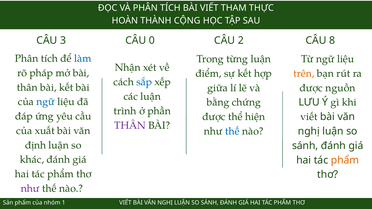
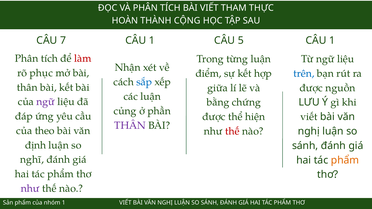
3: 3 -> 7
0 at (152, 40): 0 -> 1
2: 2 -> 5
8 at (332, 40): 8 -> 1
làm colour: blue -> red
pháp: pháp -> phục
trên colour: orange -> blue
ngữ at (46, 102) colour: blue -> purple
trình: trình -> củng
xuất: xuất -> theo
thế at (232, 131) colour: blue -> red
khác: khác -> nghĩ
